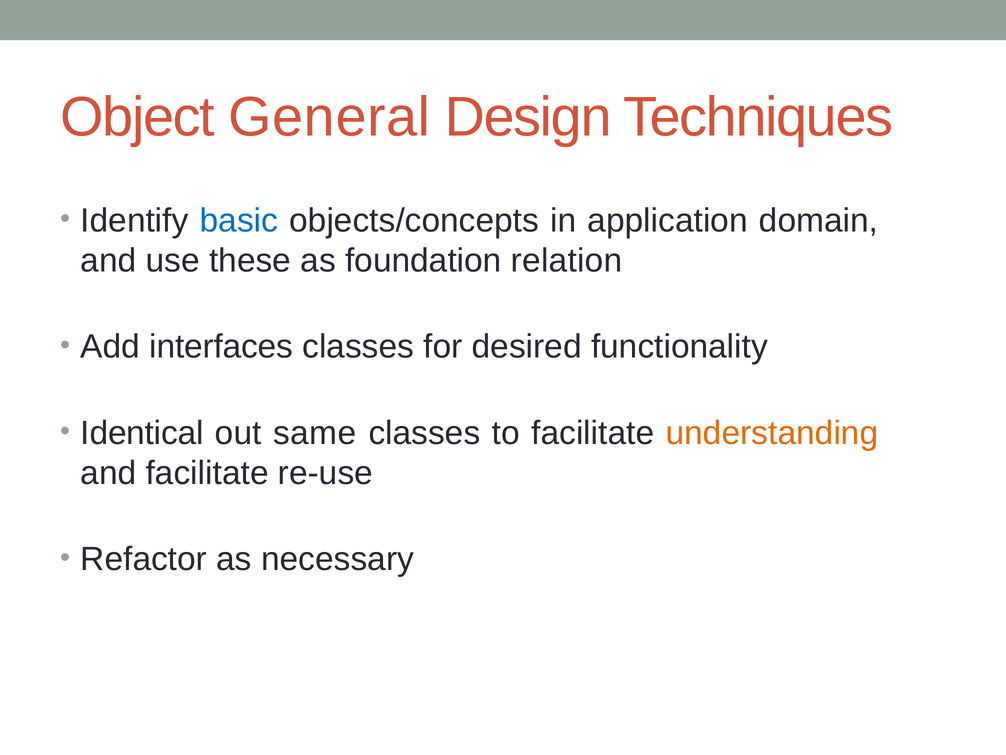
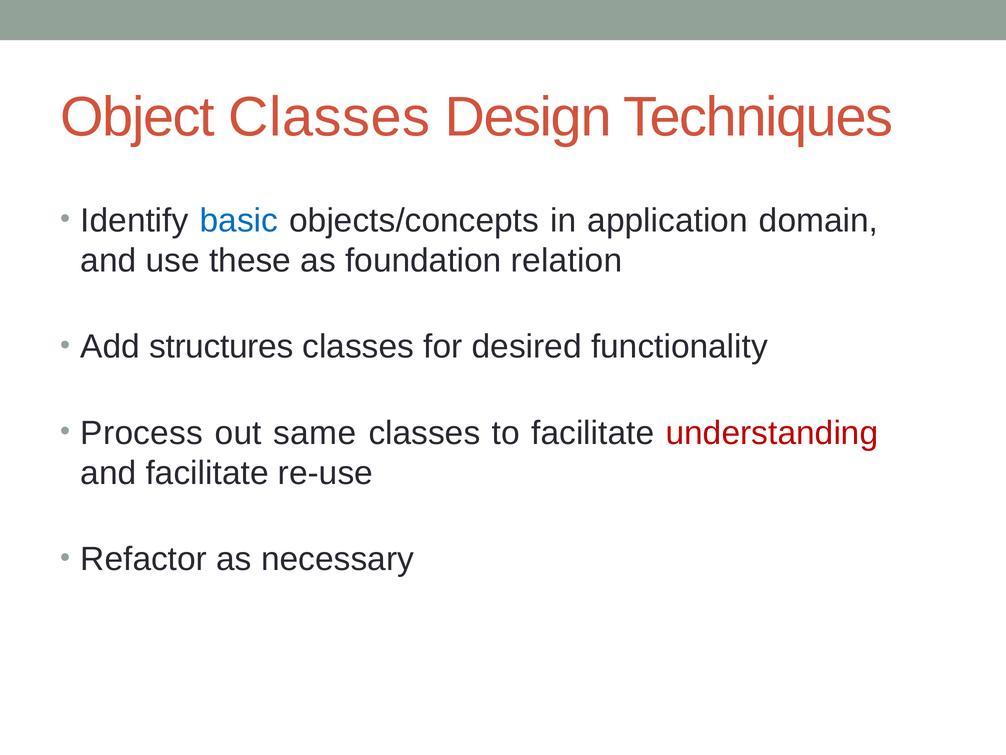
Object General: General -> Classes
interfaces: interfaces -> structures
Identical: Identical -> Process
understanding colour: orange -> red
